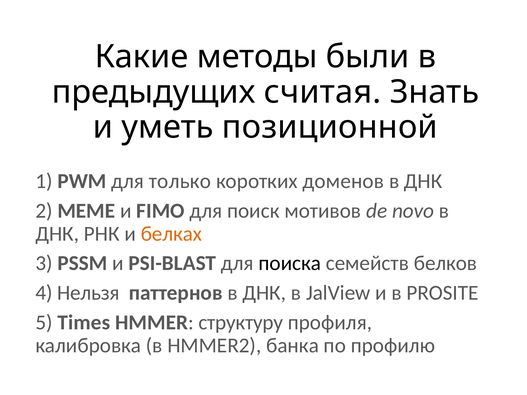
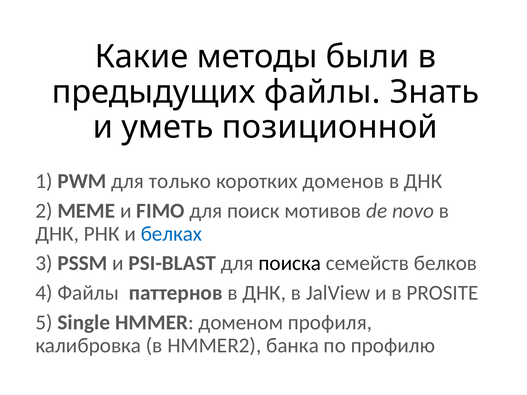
предыдущих считая: считая -> файлы
белках colour: orange -> blue
4 Нельзя: Нельзя -> Файлы
Times: Times -> Single
структуру: структуру -> доменом
